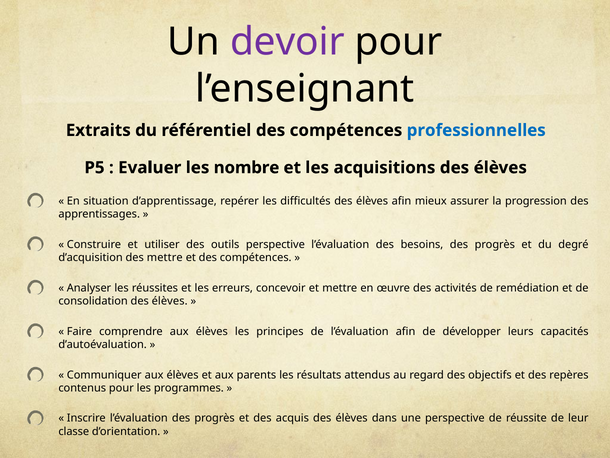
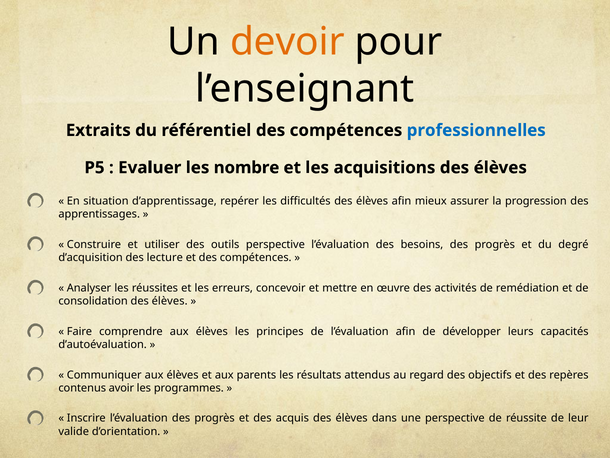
devoir colour: purple -> orange
des mettre: mettre -> lecture
contenus pour: pour -> avoir
classe: classe -> valide
